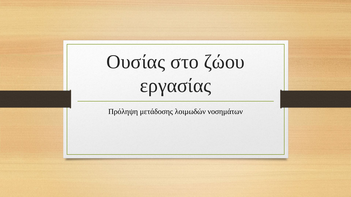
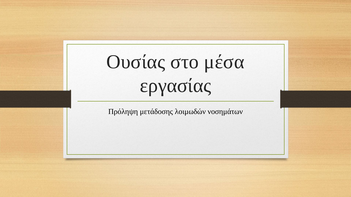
ζώου: ζώου -> μέσα
